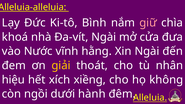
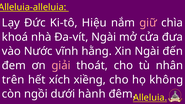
Bình: Bình -> Hiệu
giải colour: yellow -> pink
hiệu: hiệu -> trên
